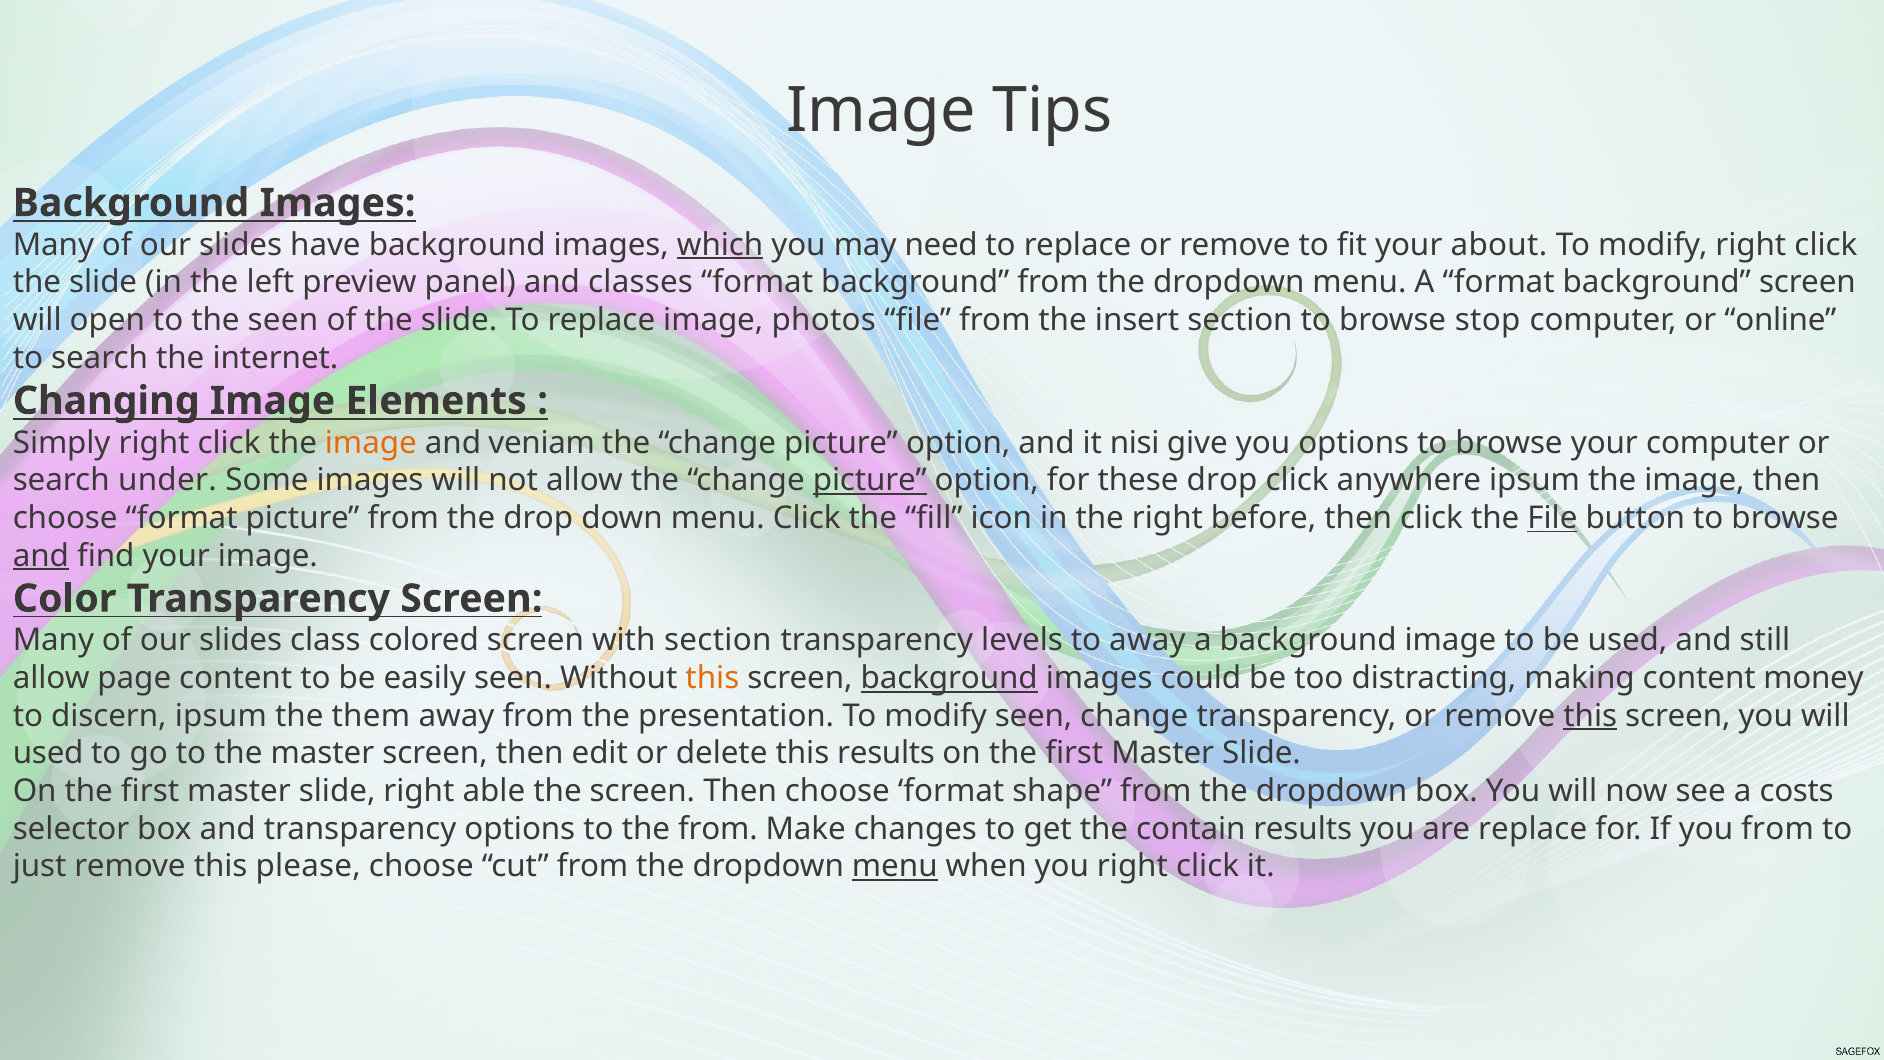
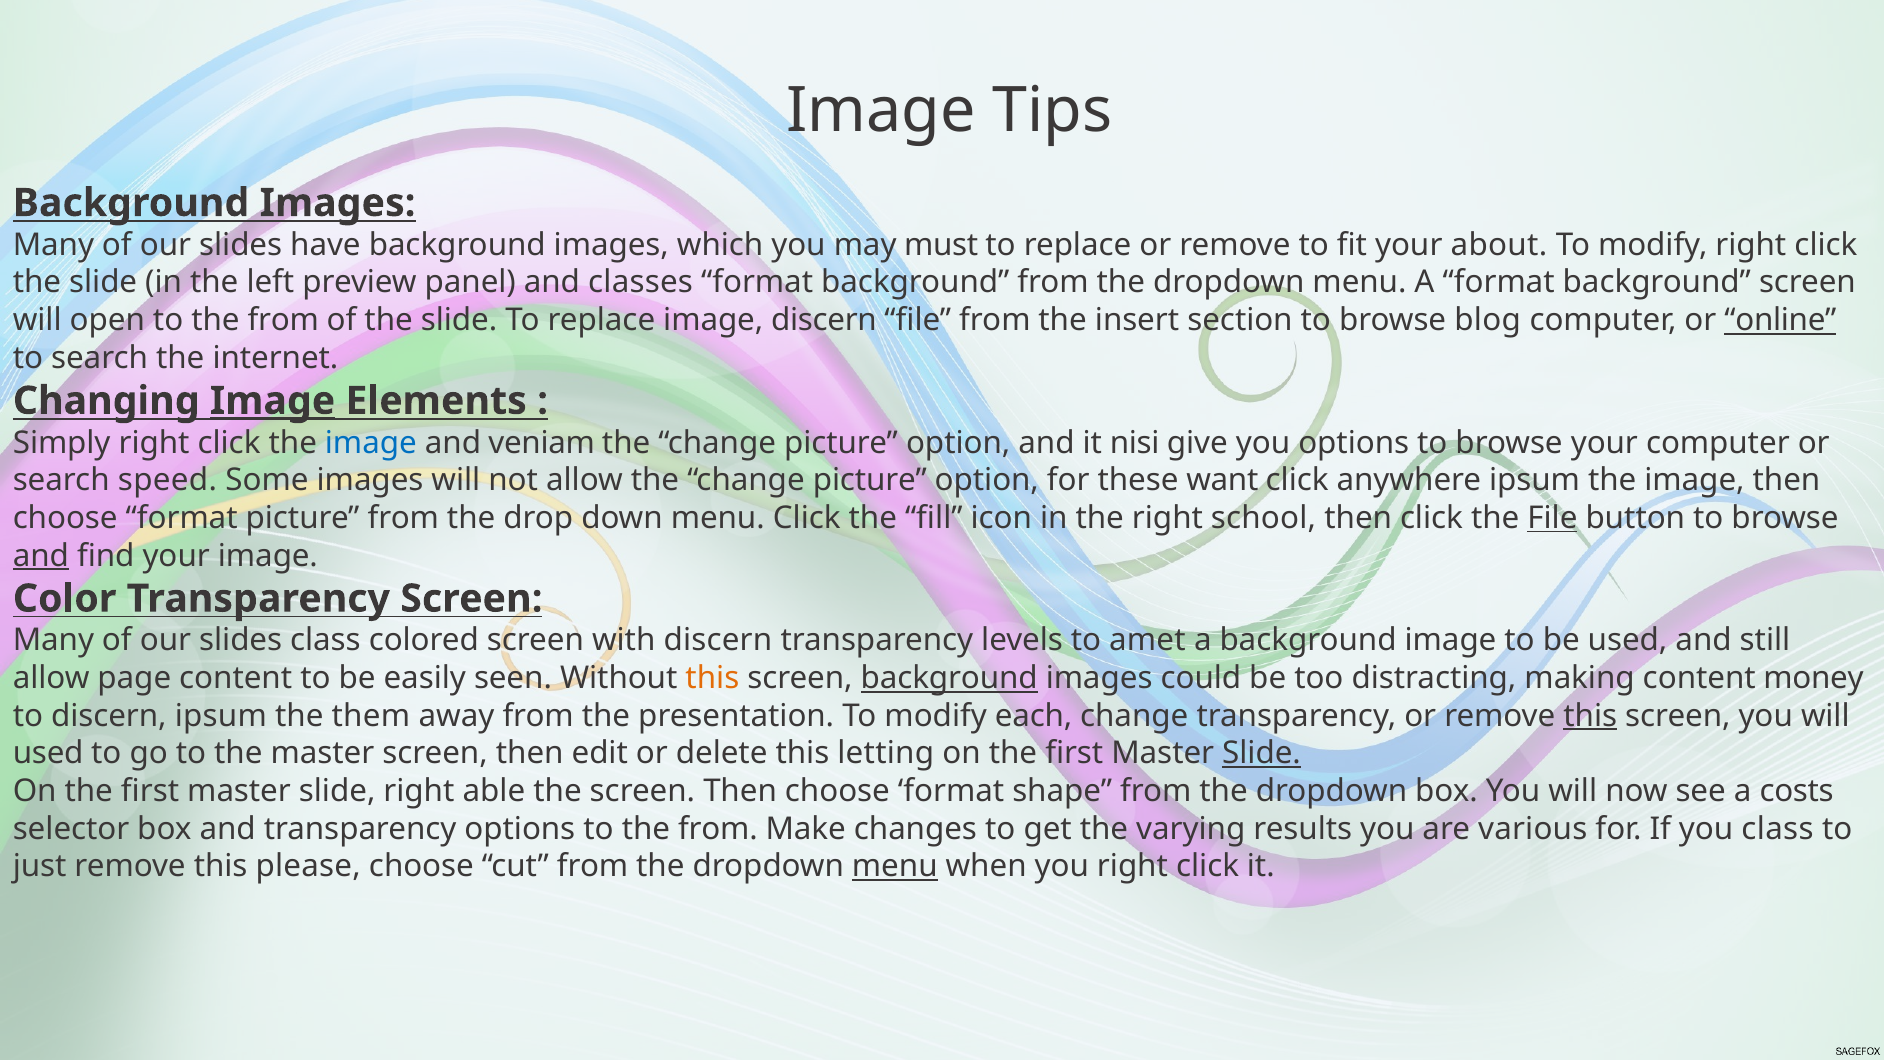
which underline: present -> none
need: need -> must
open to the seen: seen -> from
image photos: photos -> discern
stop: stop -> blog
online underline: none -> present
Image at (273, 401) underline: none -> present
image at (371, 443) colour: orange -> blue
under: under -> speed
picture at (870, 480) underline: present -> none
these drop: drop -> want
before: before -> school
with section: section -> discern
to away: away -> amet
modify seen: seen -> each
this results: results -> letting
Slide at (1262, 753) underline: none -> present
contain: contain -> varying
are replace: replace -> various
you from: from -> class
